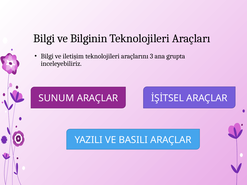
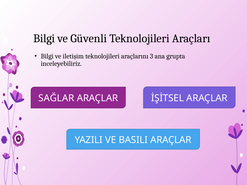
Bilginin: Bilginin -> Güvenli
SUNUM: SUNUM -> SAĞLAR
